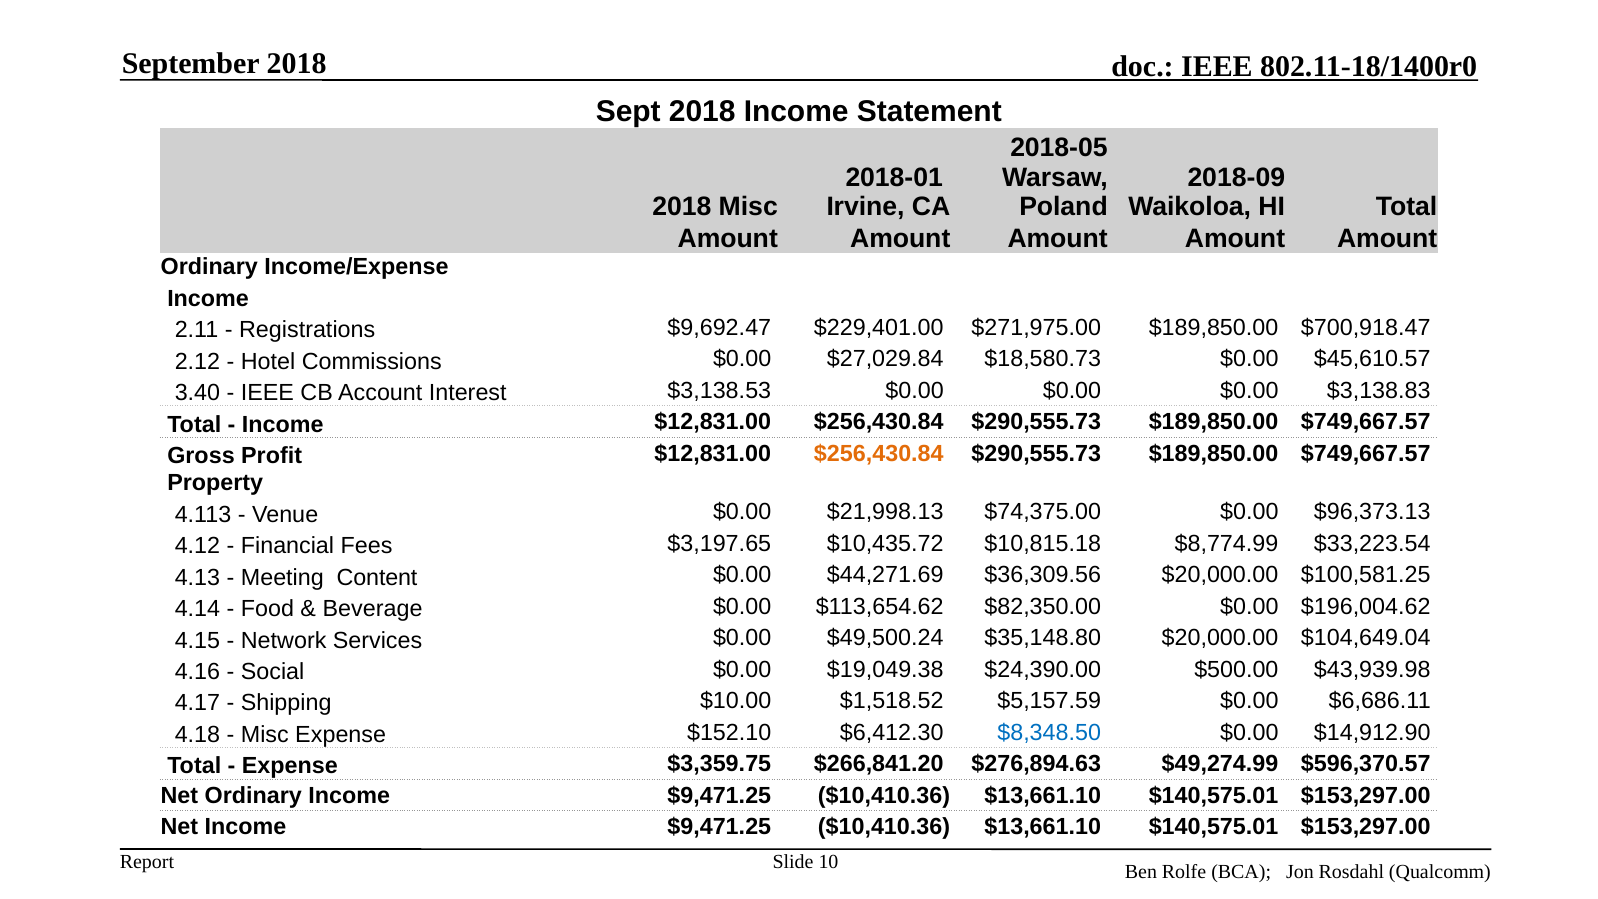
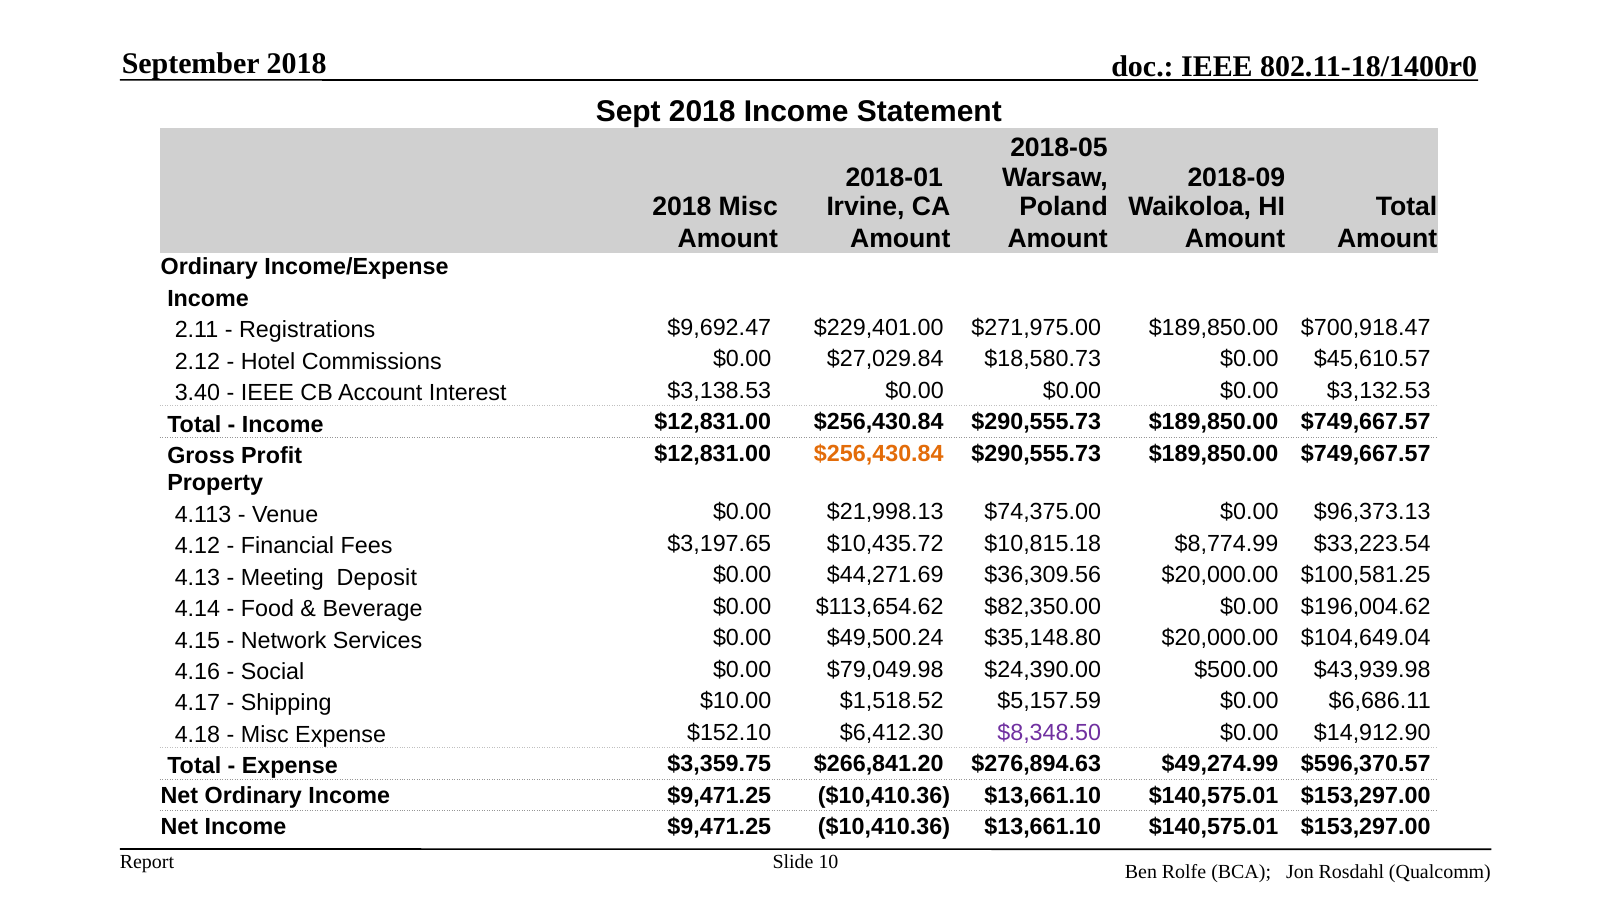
$3,138.83: $3,138.83 -> $3,132.53
Content: Content -> Deposit
$19,049.38: $19,049.38 -> $79,049.98
$8,348.50 colour: blue -> purple
